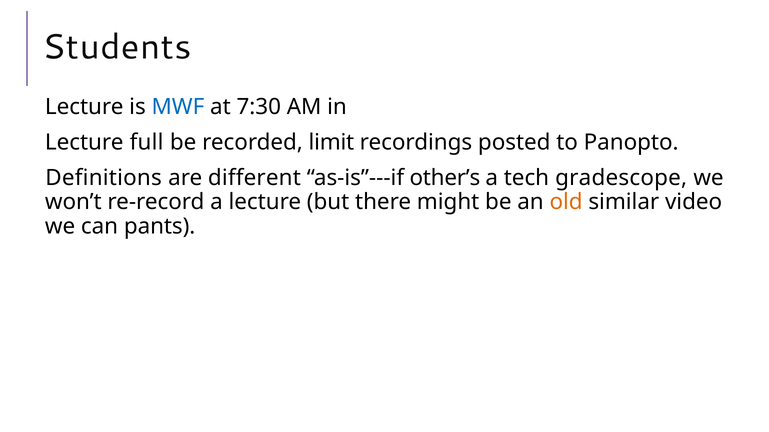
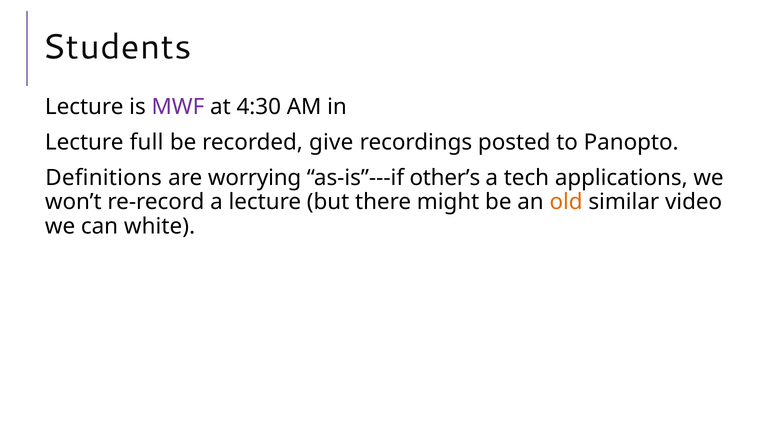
MWF colour: blue -> purple
7:30: 7:30 -> 4:30
limit: limit -> give
different: different -> worrying
gradescope: gradescope -> applications
pants: pants -> white
